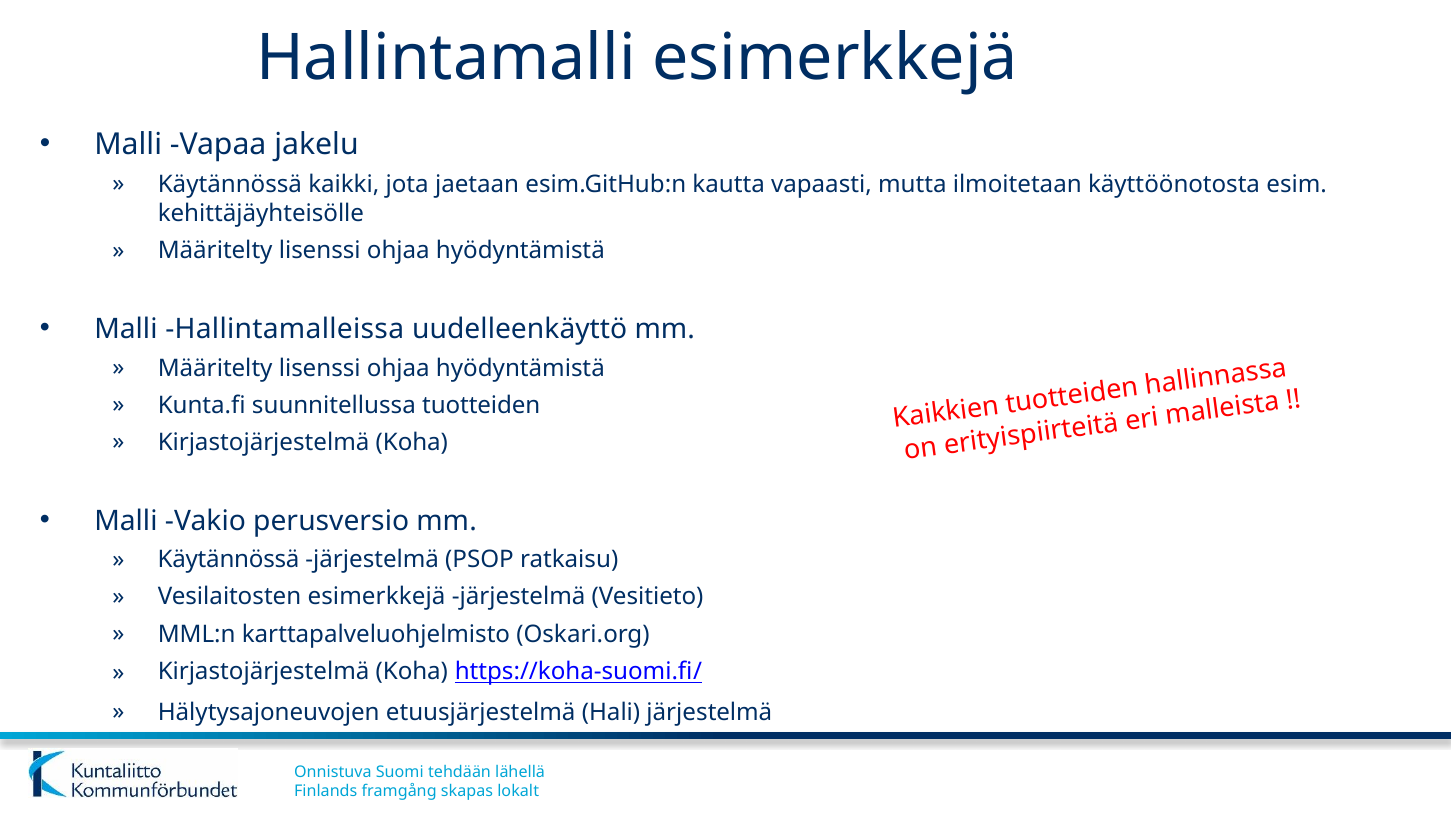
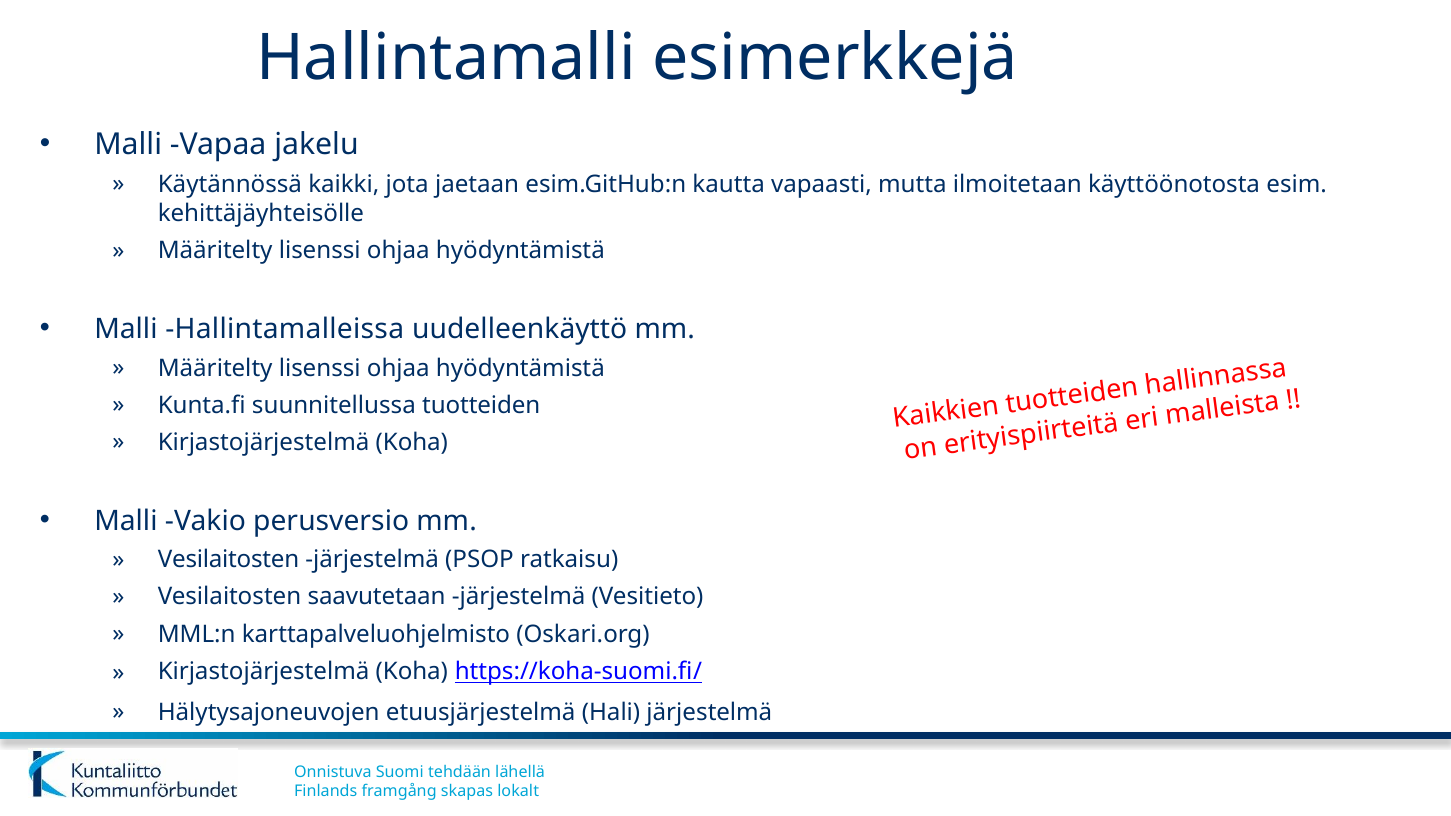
Käytännössä at (229, 560): Käytännössä -> Vesilaitosten
Vesilaitosten esimerkkejä: esimerkkejä -> saavutetaan
